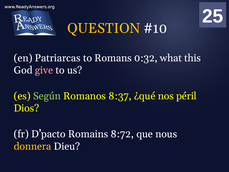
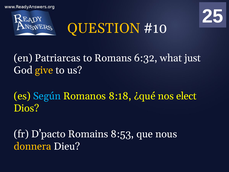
0:32: 0:32 -> 6:32
this: this -> just
give colour: pink -> yellow
Según colour: light green -> light blue
8:37: 8:37 -> 8:18
péril: péril -> elect
8:72: 8:72 -> 8:53
